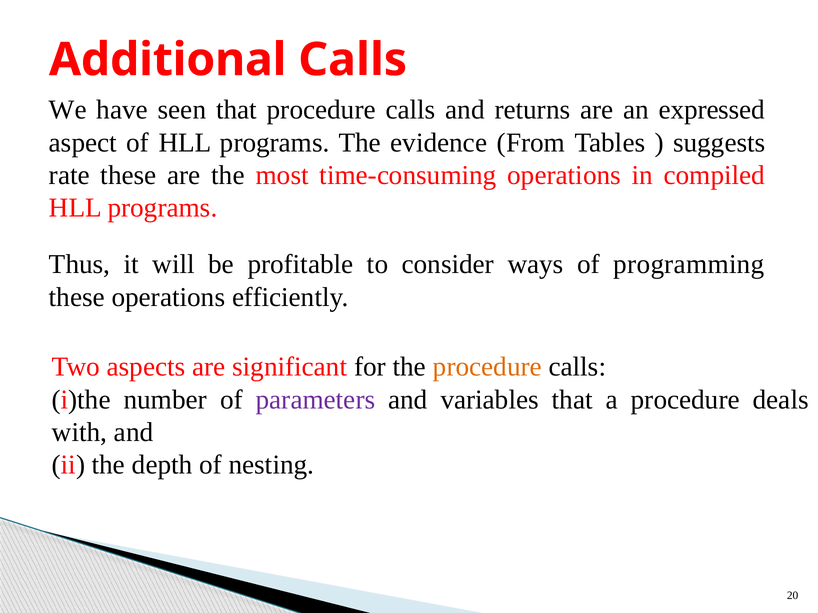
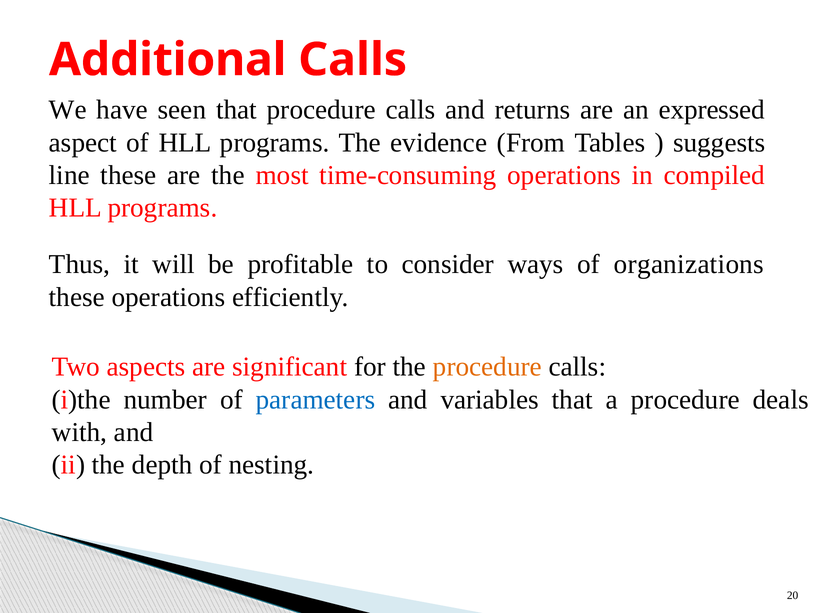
rate: rate -> line
programming: programming -> organizations
parameters colour: purple -> blue
